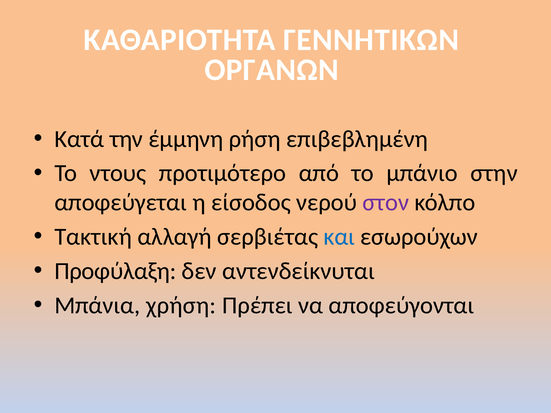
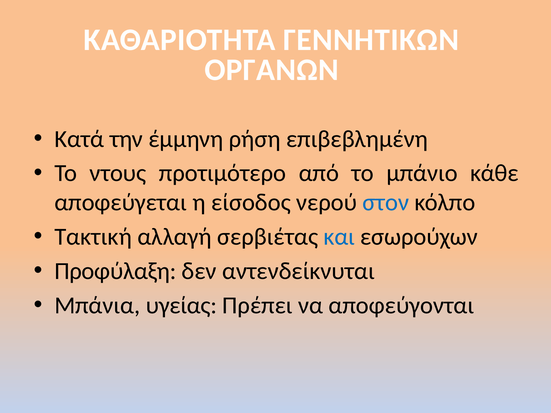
στην: στην -> κάθε
στον colour: purple -> blue
χρήση: χρήση -> υγείας
